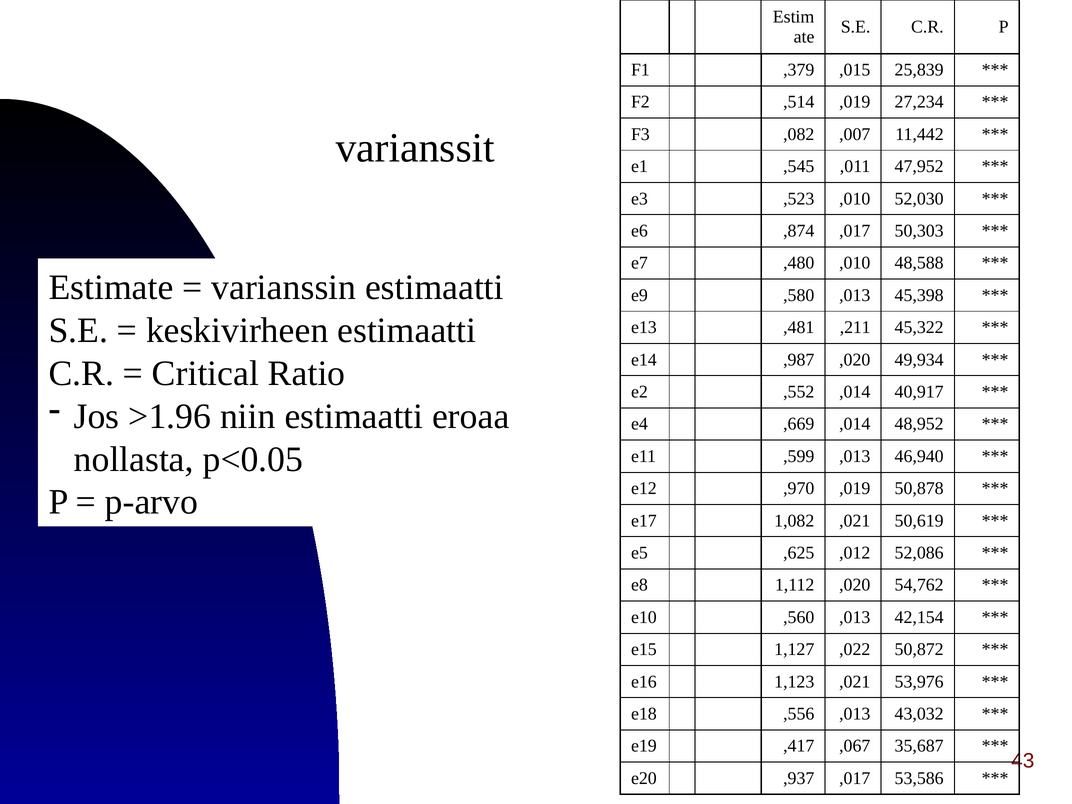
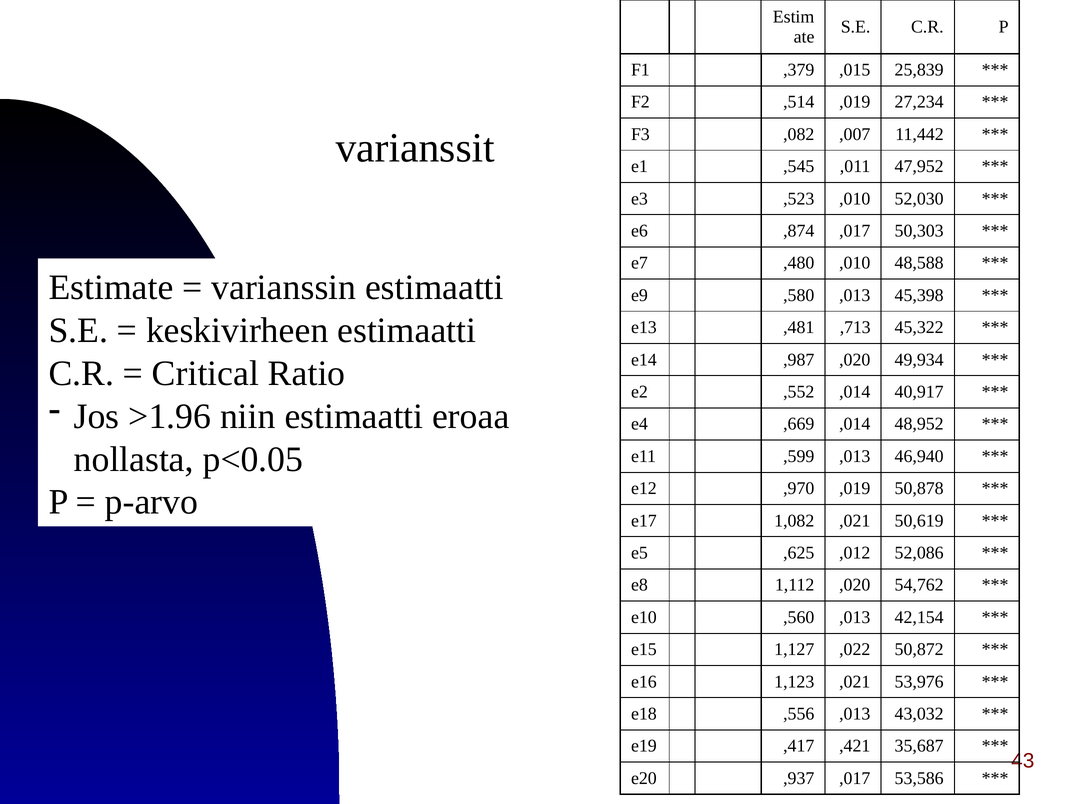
,211: ,211 -> ,713
,067: ,067 -> ,421
